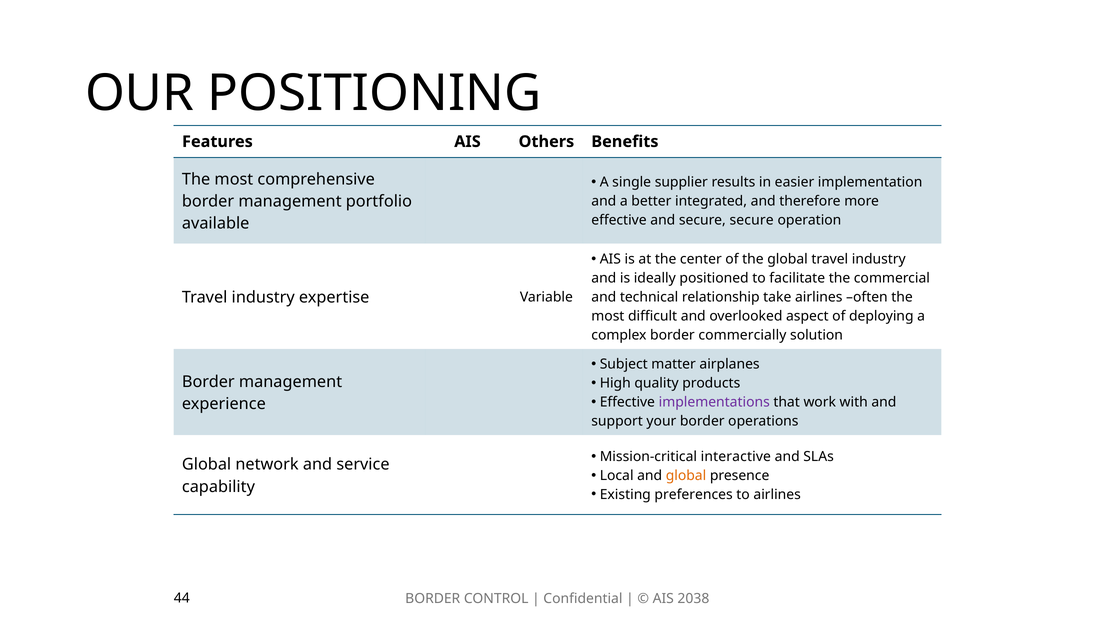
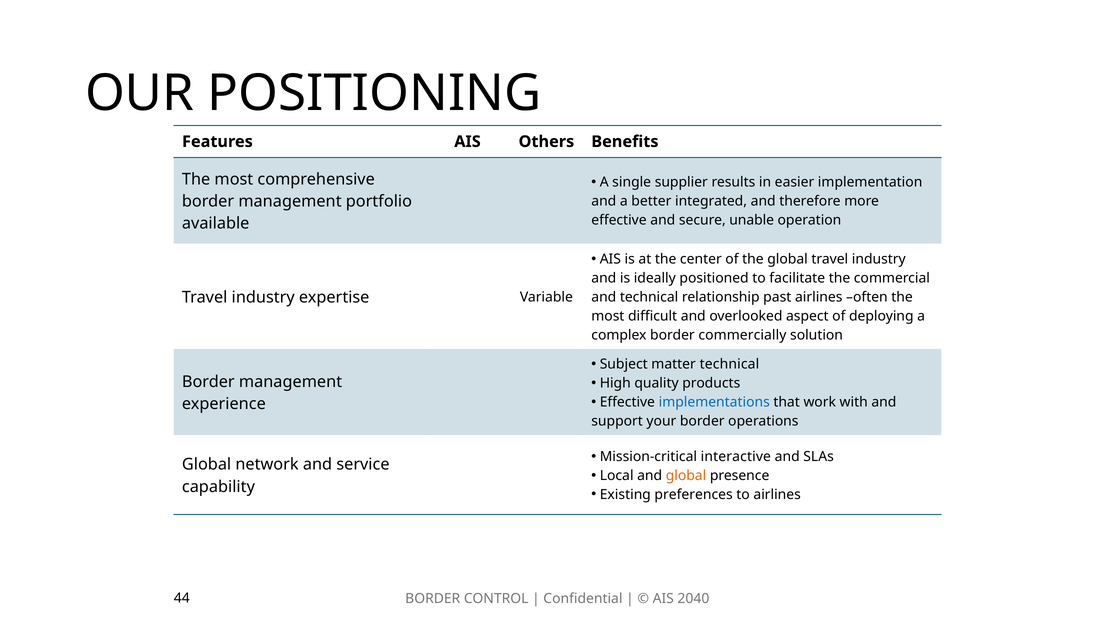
secure secure: secure -> unable
take: take -> past
matter airplanes: airplanes -> technical
implementations colour: purple -> blue
2038: 2038 -> 2040
